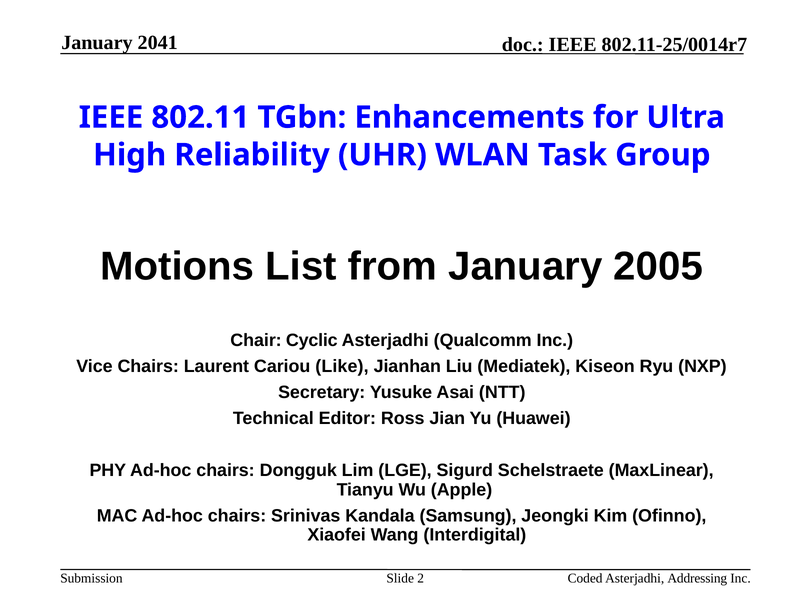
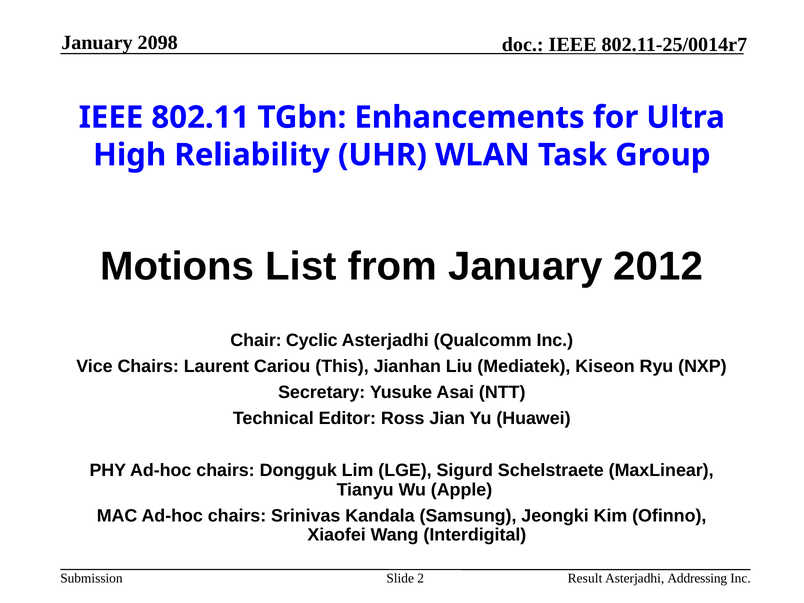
2041: 2041 -> 2098
2005: 2005 -> 2012
Like: Like -> This
Coded: Coded -> Result
